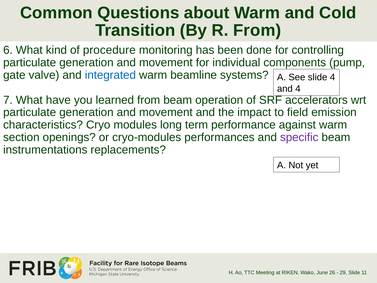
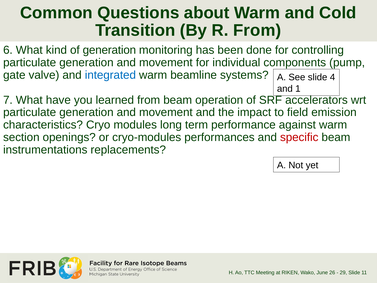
of procedure: procedure -> generation
and 4: 4 -> 1
specific colour: purple -> red
